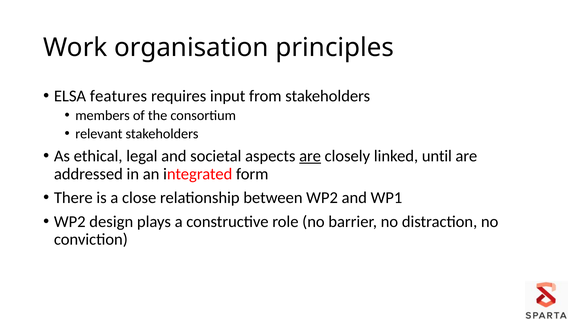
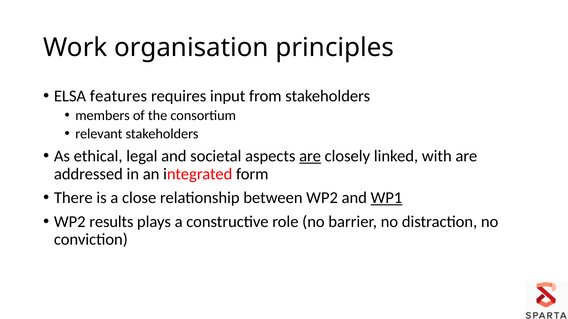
until: until -> with
WP1 underline: none -> present
design: design -> results
